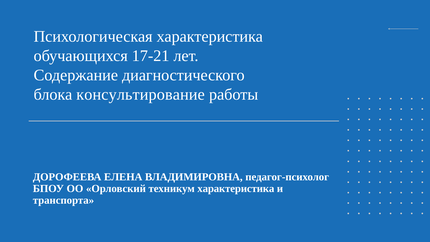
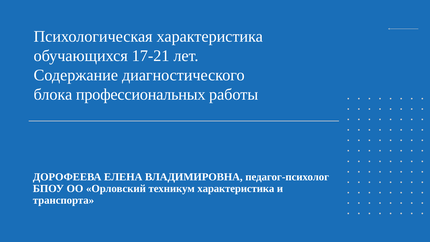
консультирование: консультирование -> профессиональных
